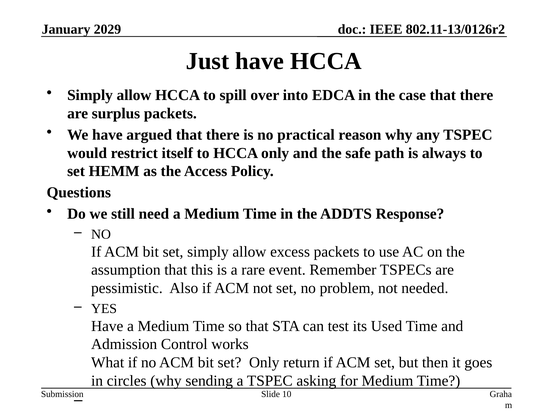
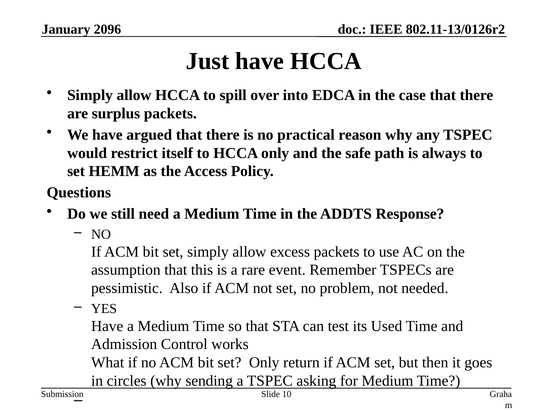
2029: 2029 -> 2096
